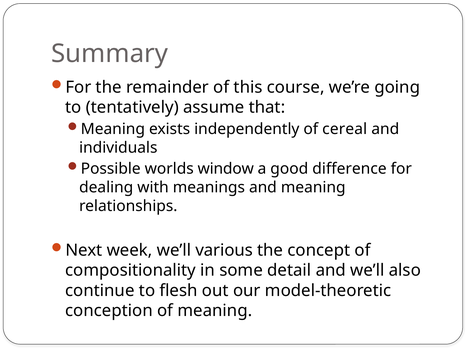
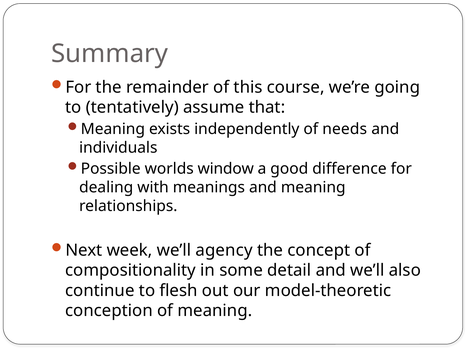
cereal: cereal -> needs
various: various -> agency
